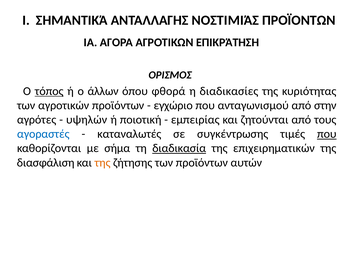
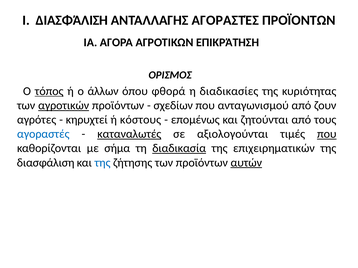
Ι ΣΗΜΑΝΤΙΚΆ: ΣΗΜΑΝΤΙΚΆ -> ΔΙΑΣΦΆΛΙΣΗ
ΑΝΤΑΛΛΑΓΗΣ ΝΟΣΤΙΜΙΆΣ: ΝΟΣΤΙΜΙΆΣ -> ΑΓΟΡΑΣΤΈΣ
αγροτικών underline: none -> present
εγχώριο: εγχώριο -> σχεδίων
στην: στην -> ζουν
υψηλών: υψηλών -> κηρυχτεί
ποιοτική: ποιοτική -> κόστους
εμπειρίας: εμπειρίας -> επομένως
καταναλωτές underline: none -> present
συγκέντρωσης: συγκέντρωσης -> αξιολογούνται
της at (102, 163) colour: orange -> blue
αυτών underline: none -> present
